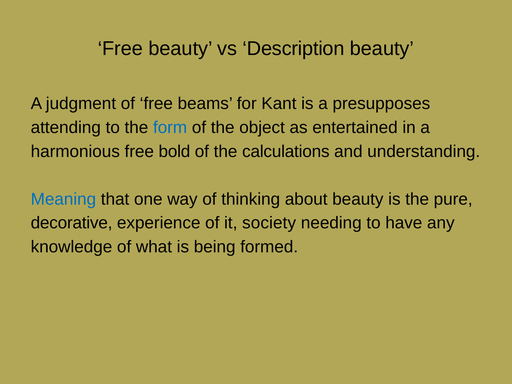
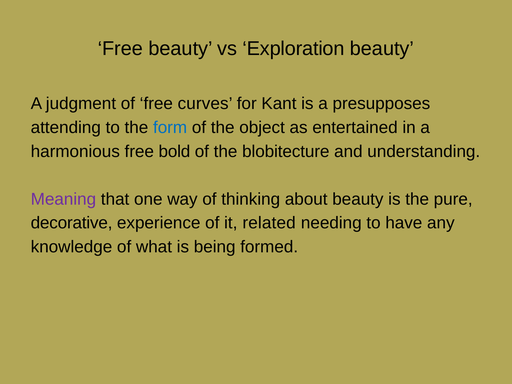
Description: Description -> Exploration
beams: beams -> curves
calculations: calculations -> blobitecture
Meaning colour: blue -> purple
society: society -> related
